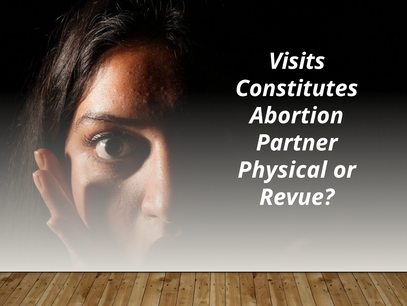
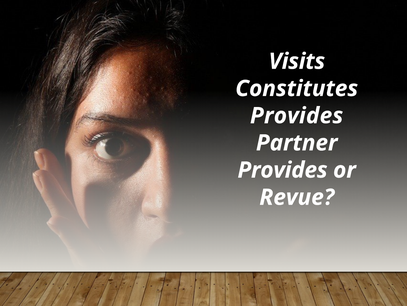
Abortion at (297, 115): Abortion -> Provides
Physical at (282, 170): Physical -> Provides
